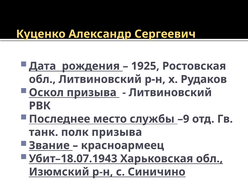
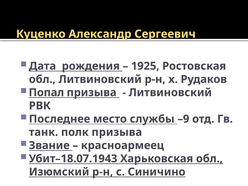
Оскол: Оскол -> Попал
